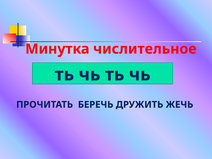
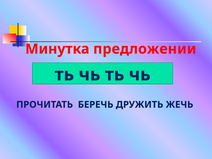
числительное: числительное -> предложении
